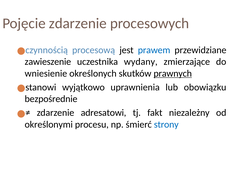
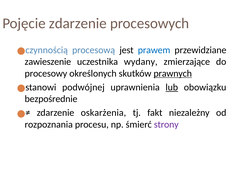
wniesienie: wniesienie -> procesowy
wyjątkowo: wyjątkowo -> podwójnej
lub underline: none -> present
adresatowi: adresatowi -> oskarżenia
określonymi: określonymi -> rozpoznania
strony colour: blue -> purple
